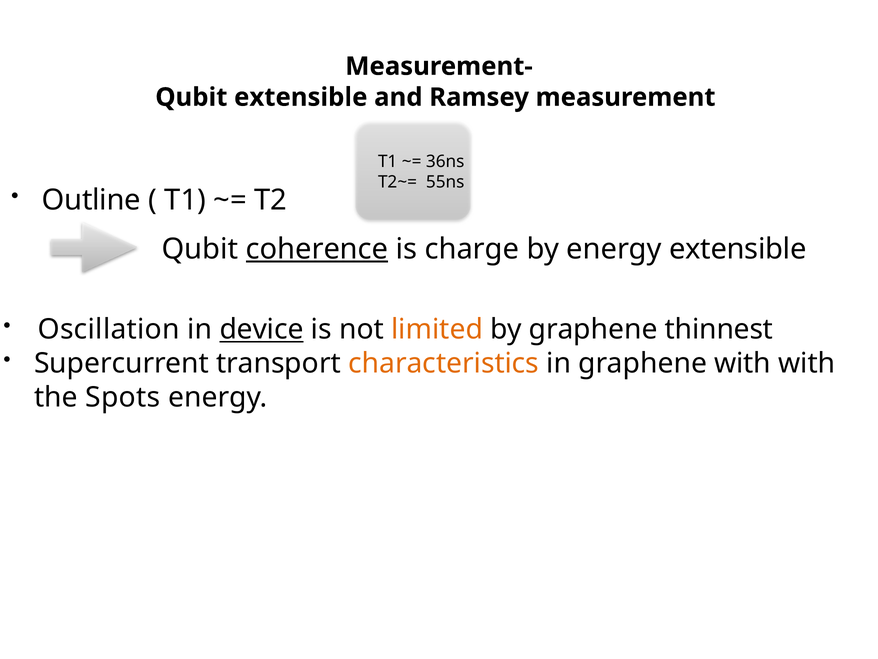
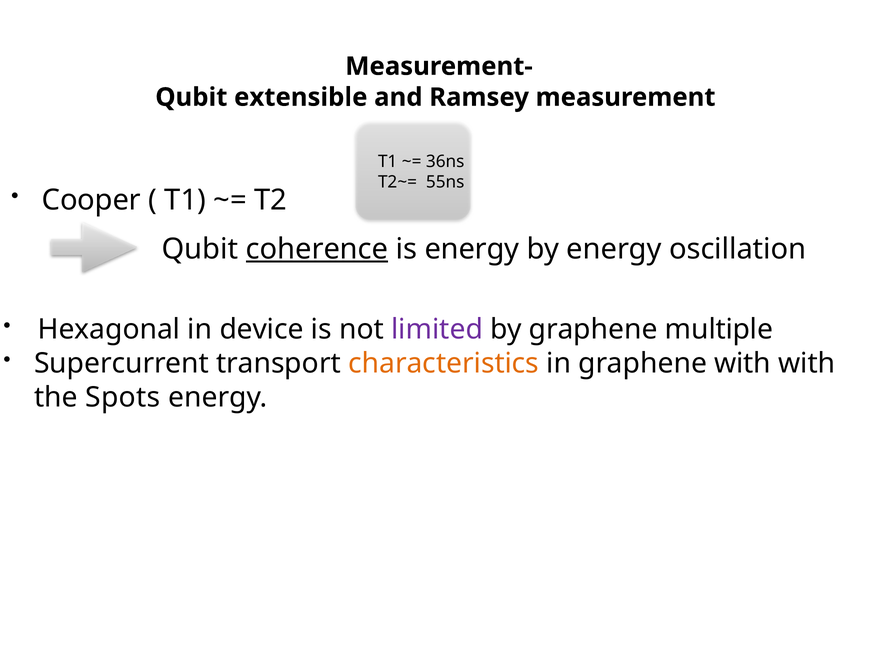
Outline: Outline -> Cooper
is charge: charge -> energy
energy extensible: extensible -> oscillation
Oscillation: Oscillation -> Hexagonal
device underline: present -> none
limited colour: orange -> purple
thinnest: thinnest -> multiple
